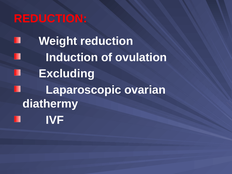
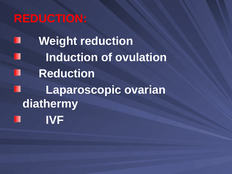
Excluding at (67, 74): Excluding -> Reduction
